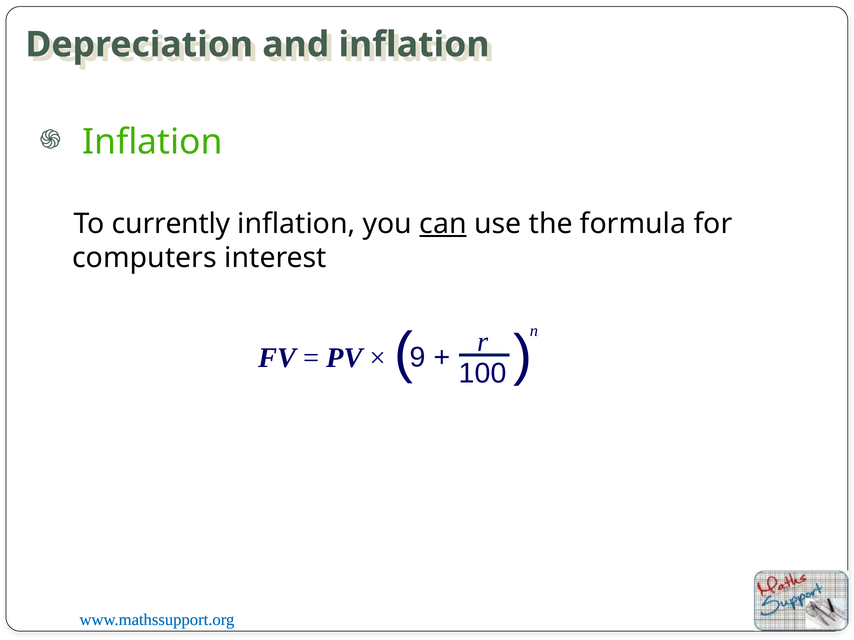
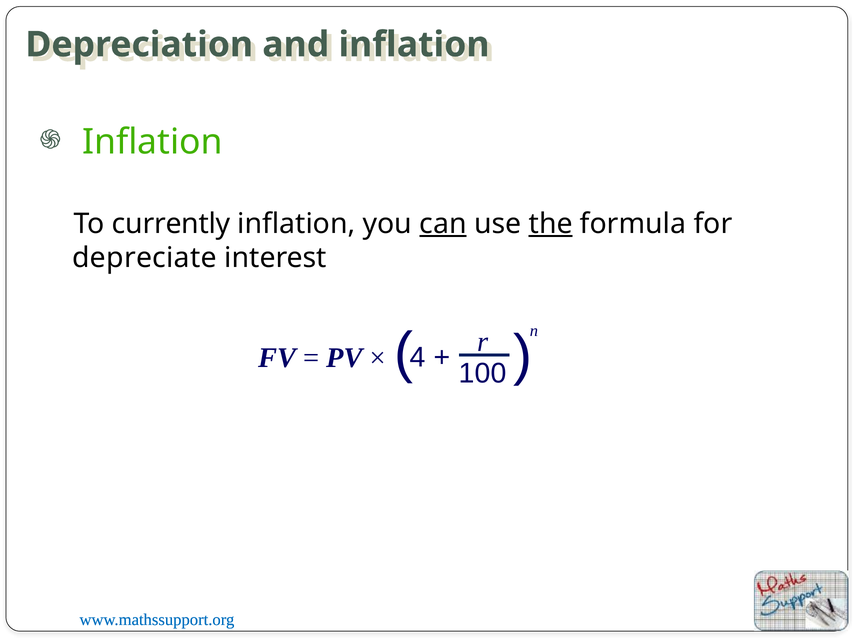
the underline: none -> present
computers: computers -> depreciate
9: 9 -> 4
